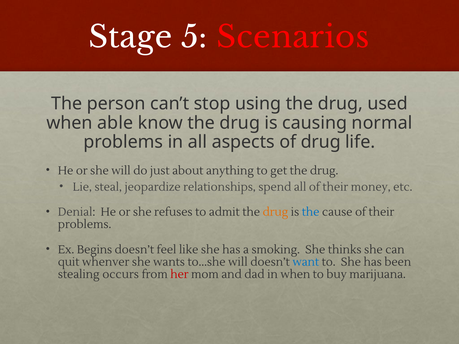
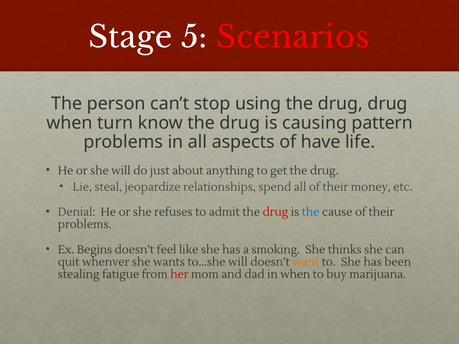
drug used: used -> drug
able: able -> turn
normal: normal -> pattern
of drug: drug -> have
drug at (275, 212) colour: orange -> red
want colour: blue -> orange
occurs: occurs -> fatigue
